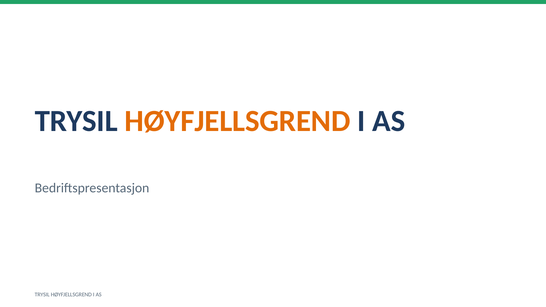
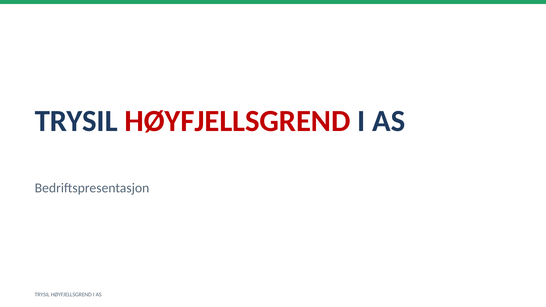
HØYFJELLSGREND at (237, 121) colour: orange -> red
